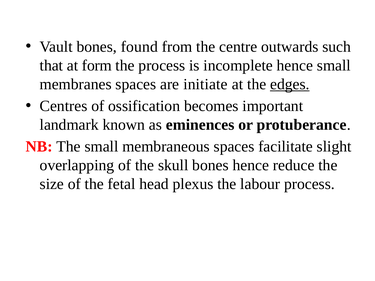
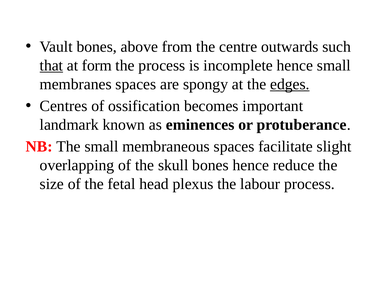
found: found -> above
that underline: none -> present
initiate: initiate -> spongy
